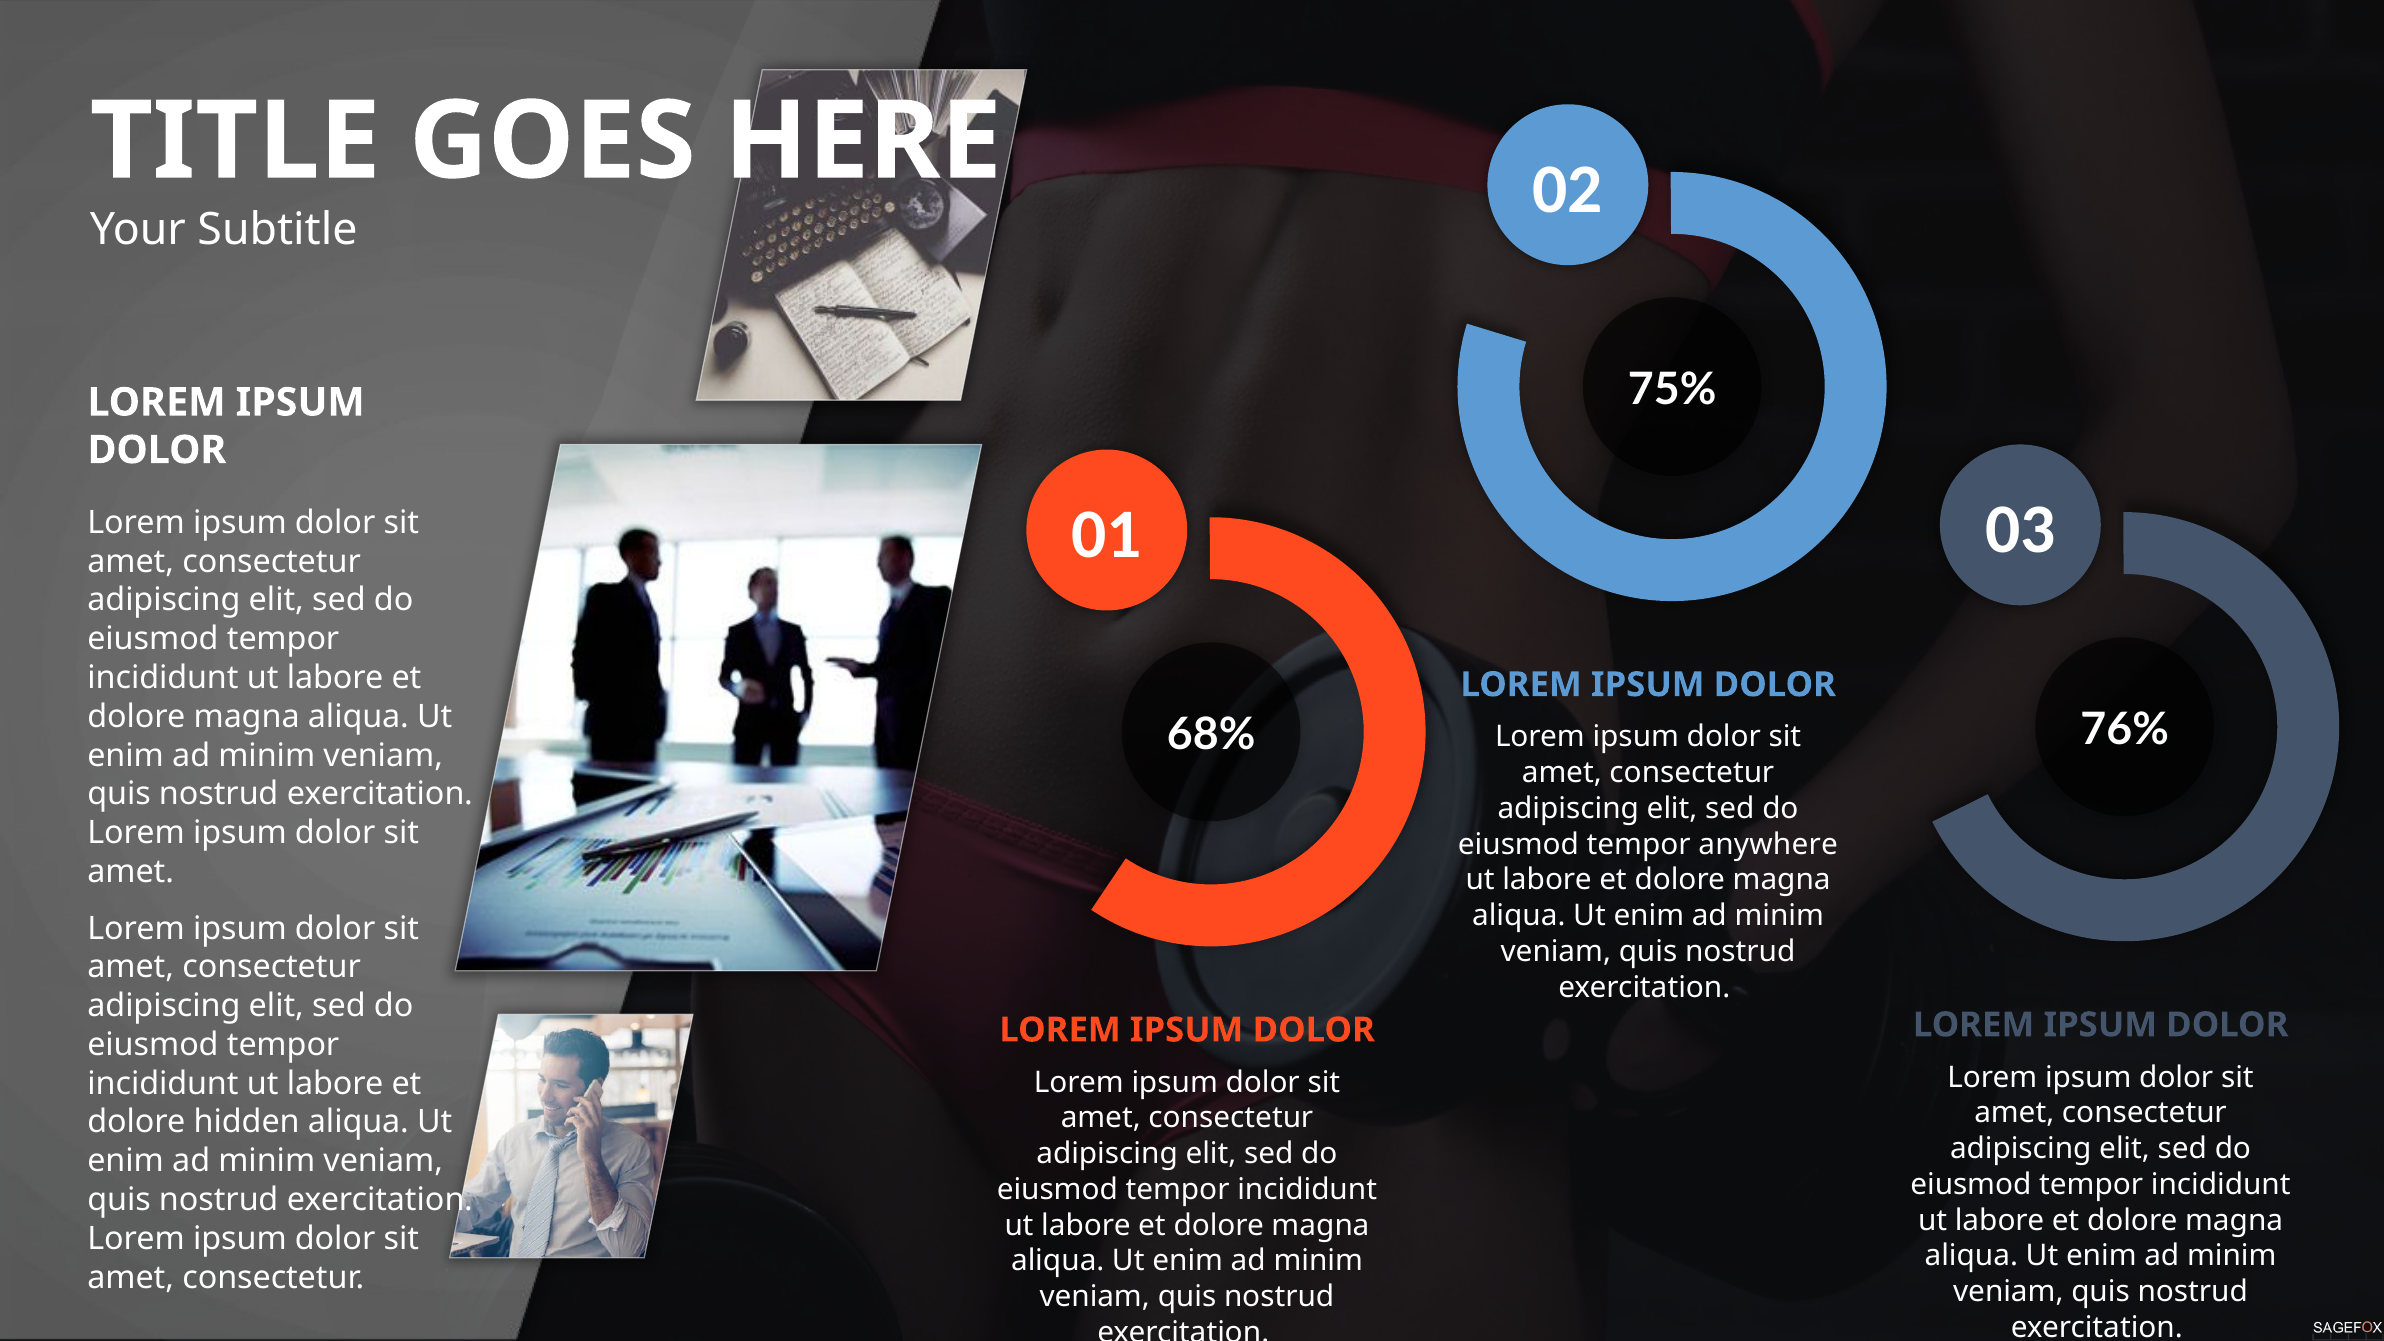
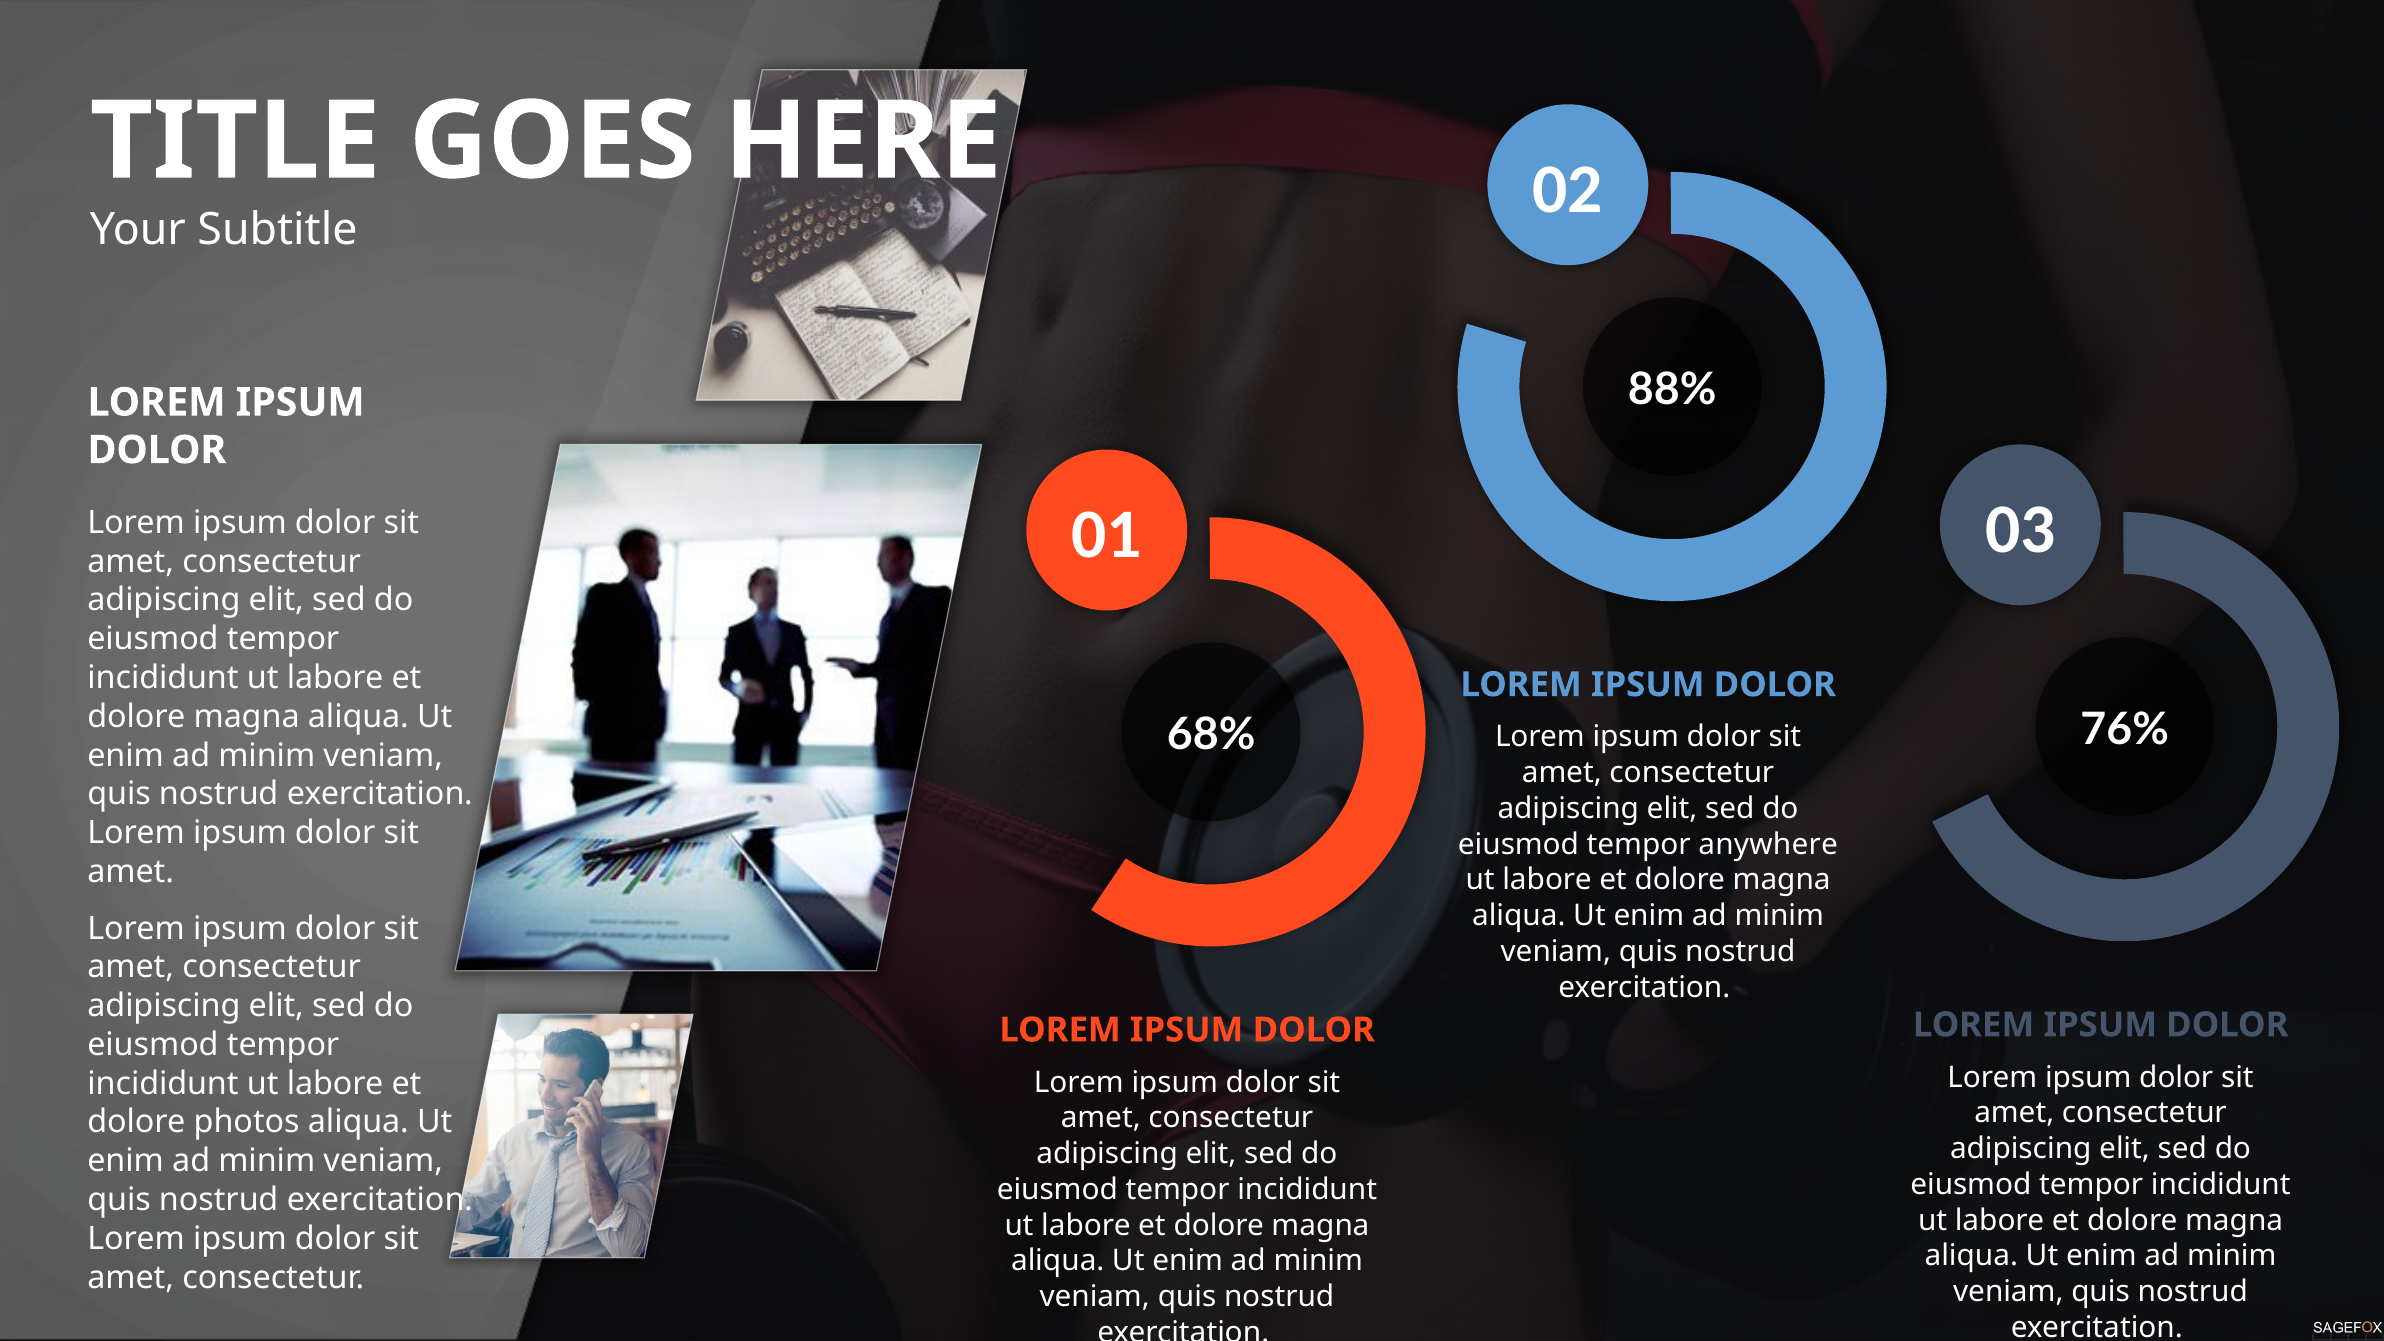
75%: 75% -> 88%
hidden: hidden -> photos
